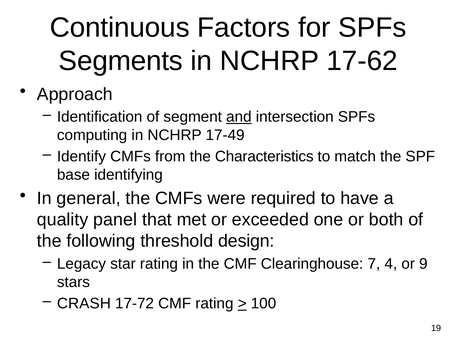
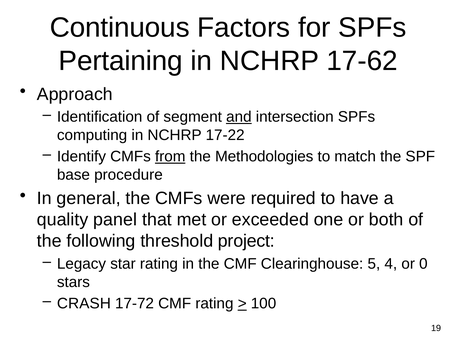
Segments: Segments -> Pertaining
17-49: 17-49 -> 17-22
from underline: none -> present
Characteristics: Characteristics -> Methodologies
identifying: identifying -> procedure
design: design -> project
7: 7 -> 5
9: 9 -> 0
